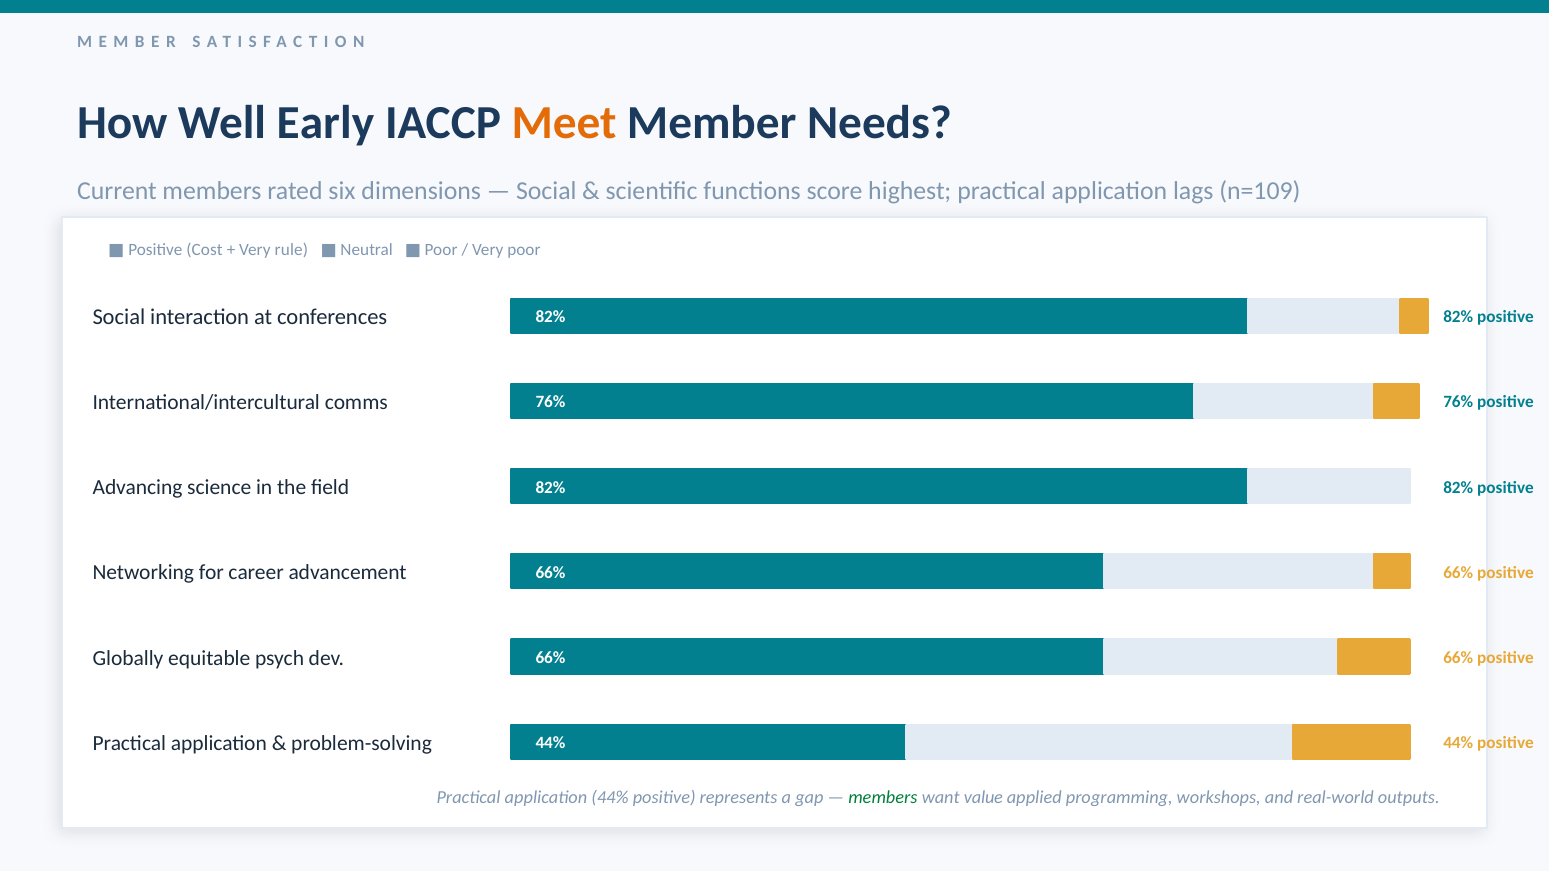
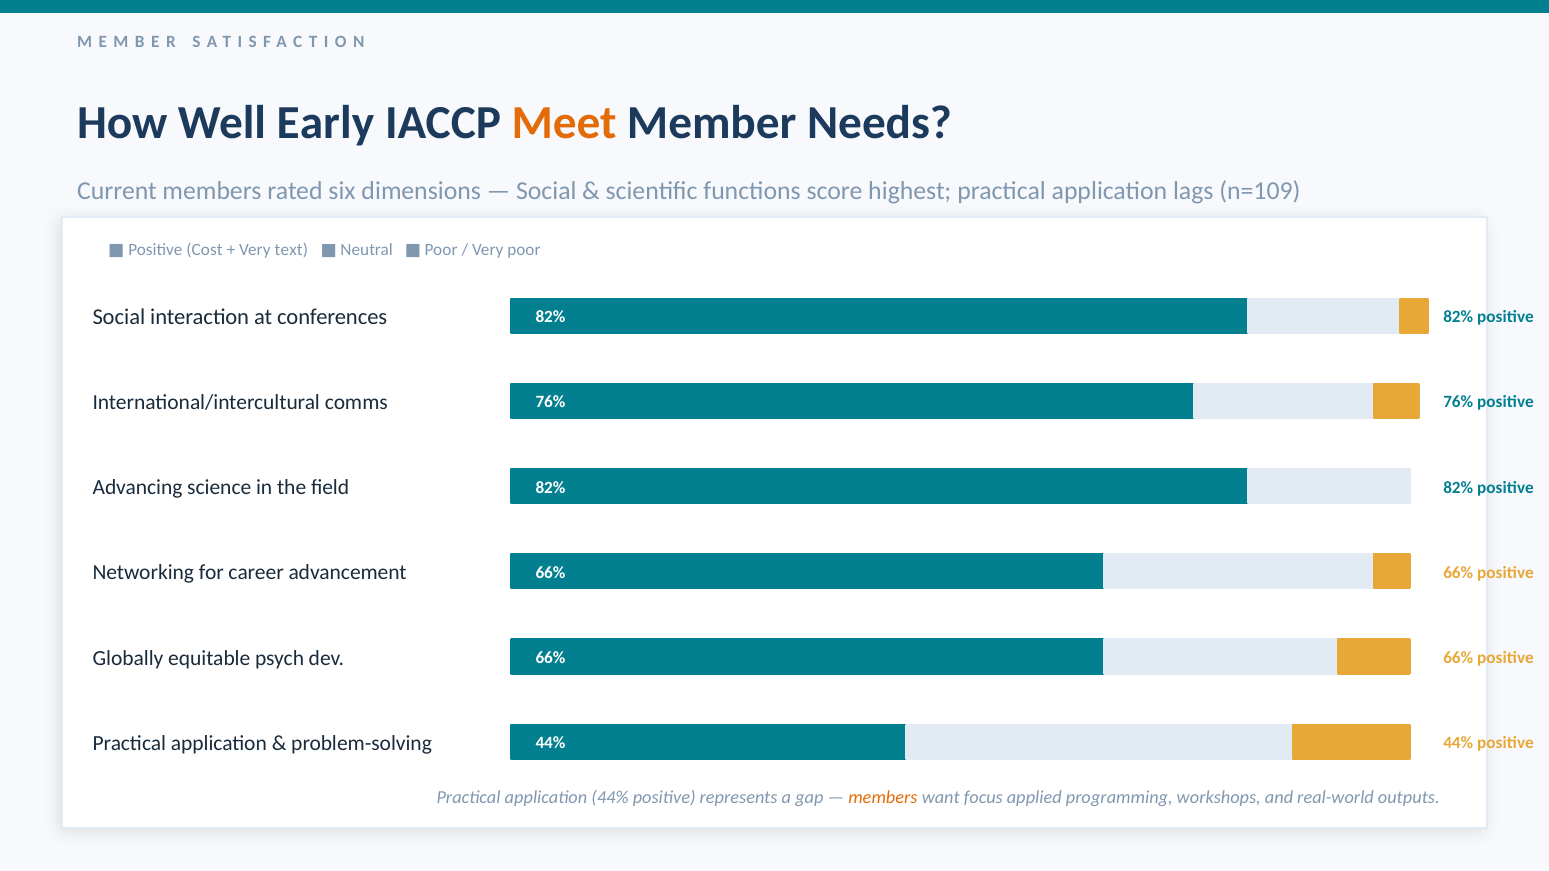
rule: rule -> text
members at (883, 797) colour: green -> orange
value: value -> focus
